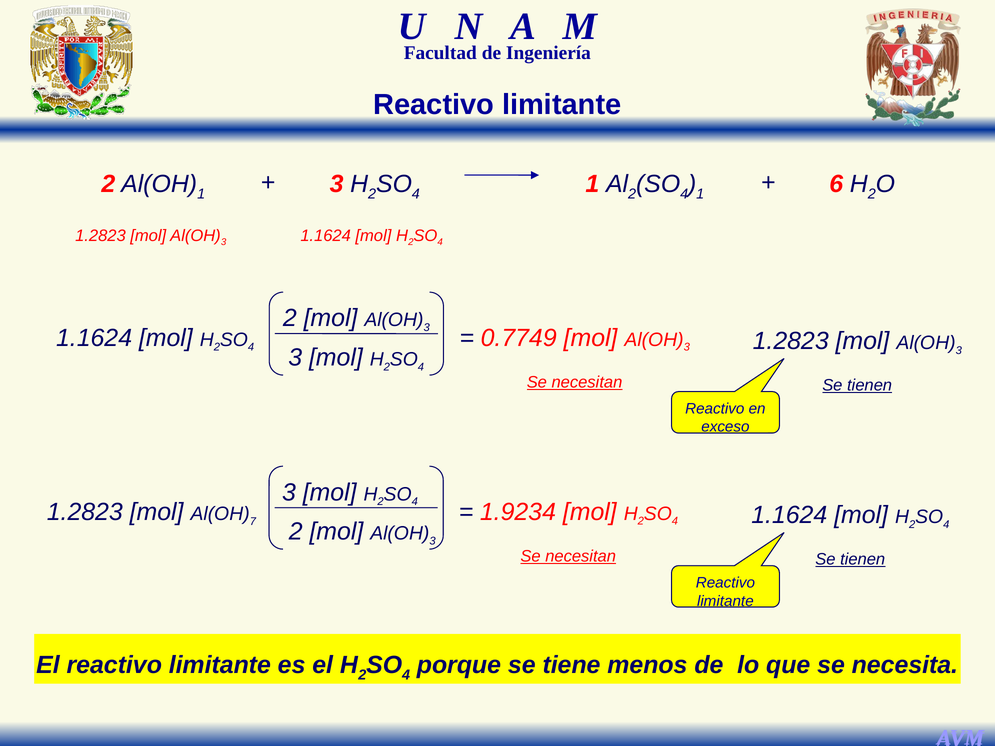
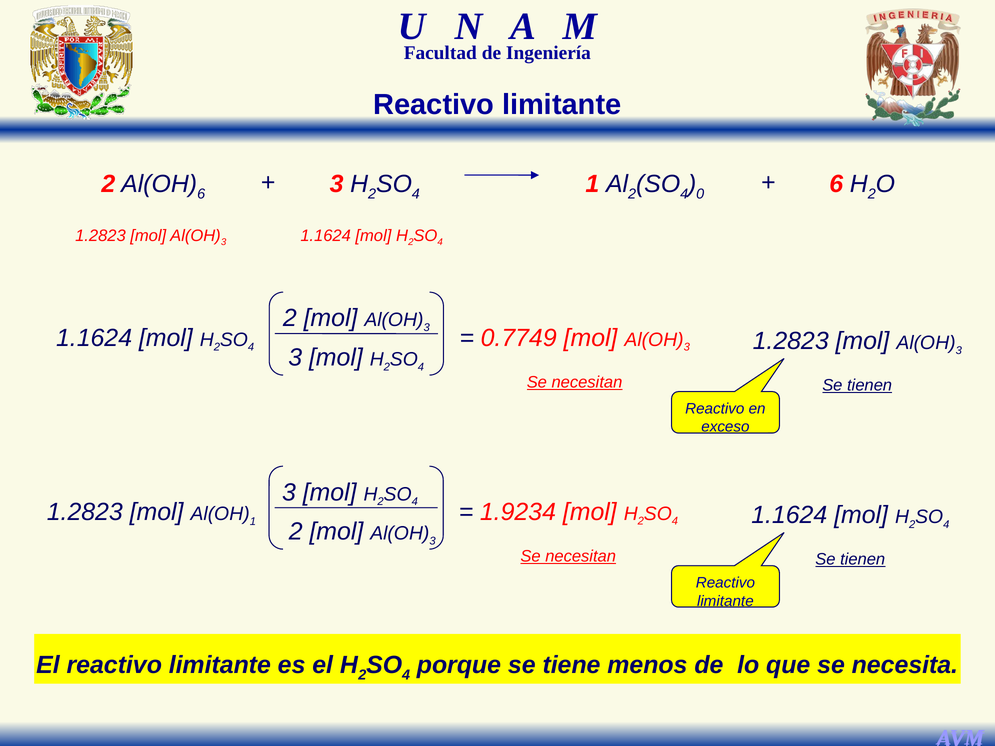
1 at (201, 194): 1 -> 6
1 at (700, 194): 1 -> 0
7 at (253, 521): 7 -> 1
